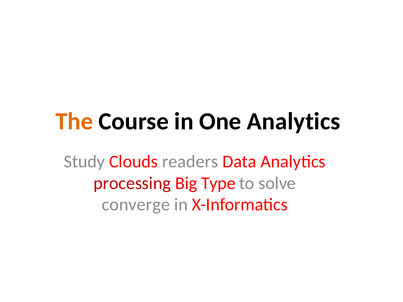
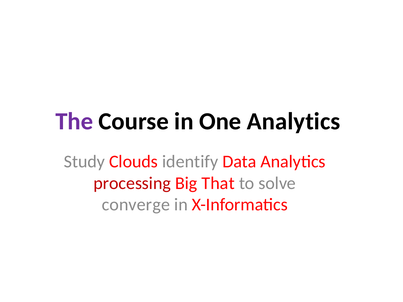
The colour: orange -> purple
readers: readers -> identify
Type: Type -> That
